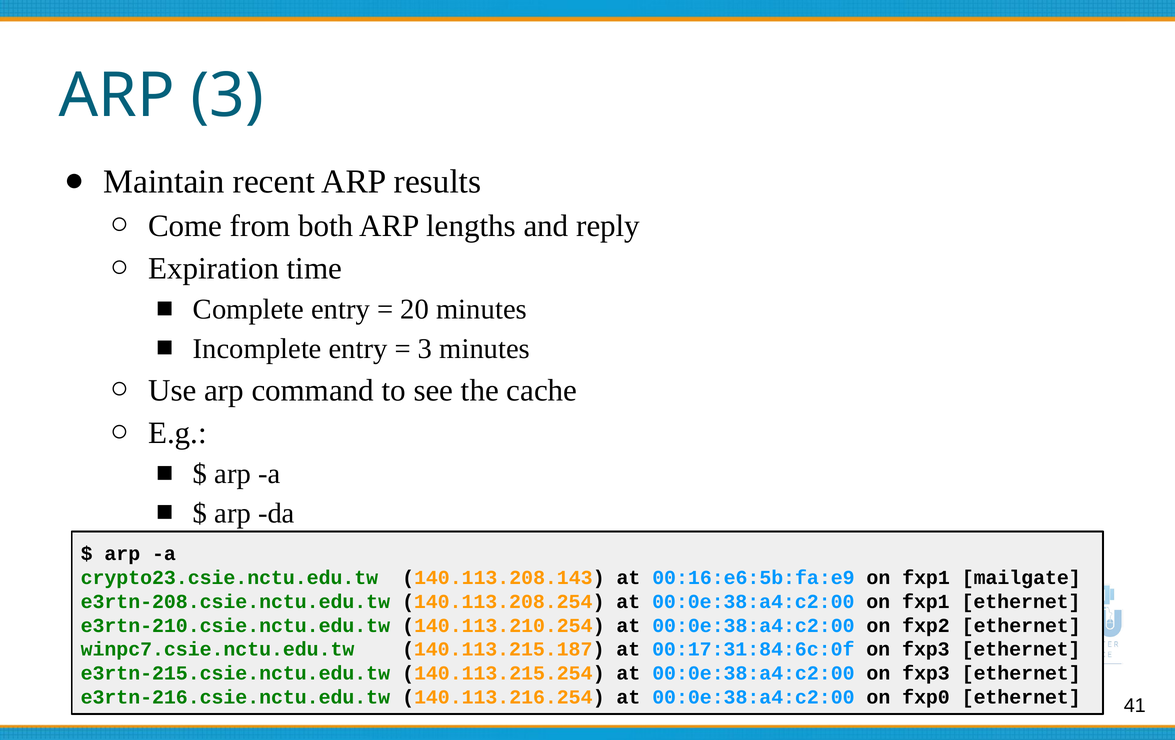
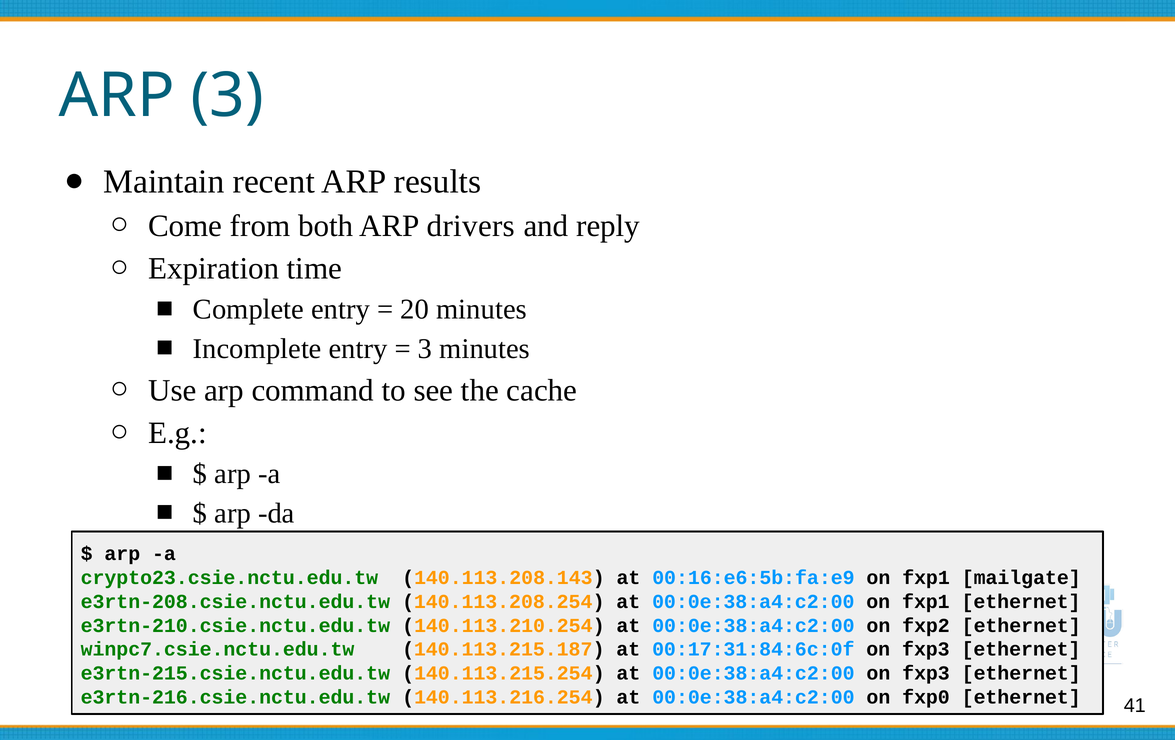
lengths: lengths -> drivers
